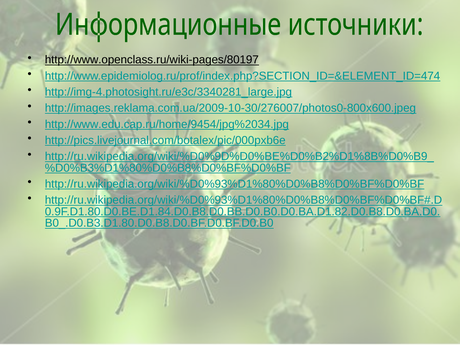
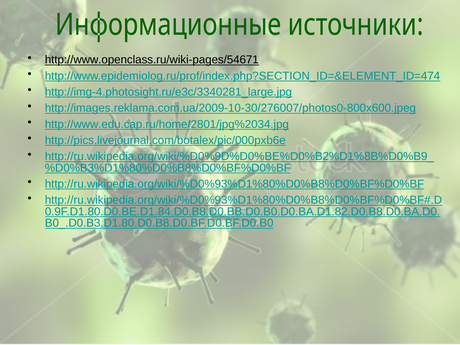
http://www.openclass.ru/wiki-pages/80197: http://www.openclass.ru/wiki-pages/80197 -> http://www.openclass.ru/wiki-pages/54671
http://www.edu.cap.ru/home/9454/jpg%2034.jpg: http://www.edu.cap.ru/home/9454/jpg%2034.jpg -> http://www.edu.cap.ru/home/2801/jpg%2034.jpg
